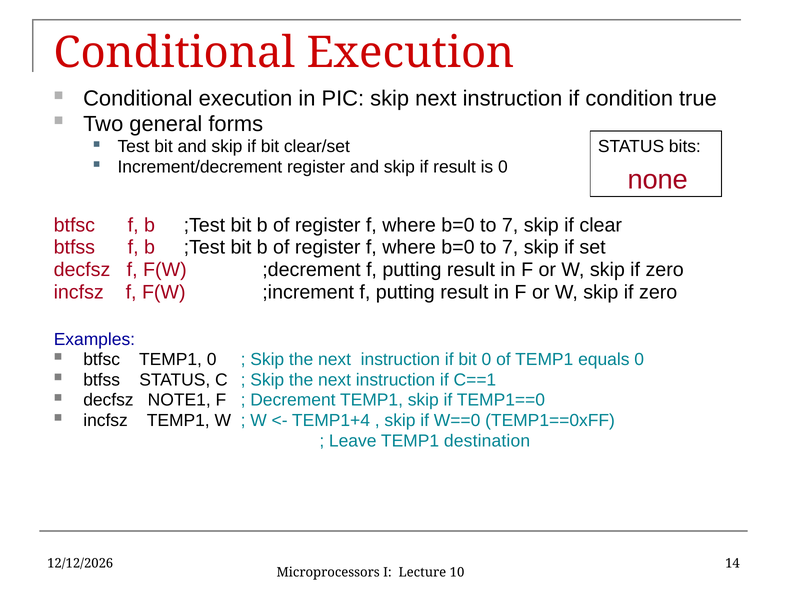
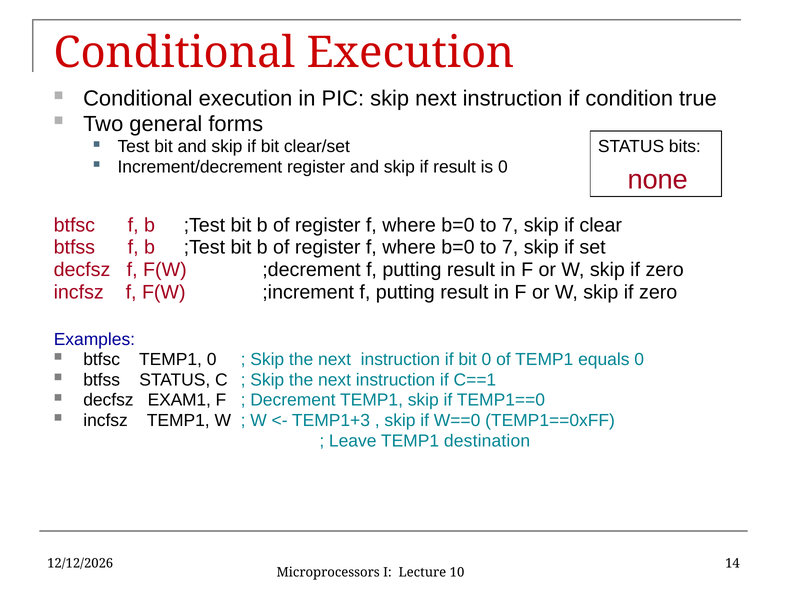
NOTE1: NOTE1 -> EXAM1
TEMP1+4: TEMP1+4 -> TEMP1+3
